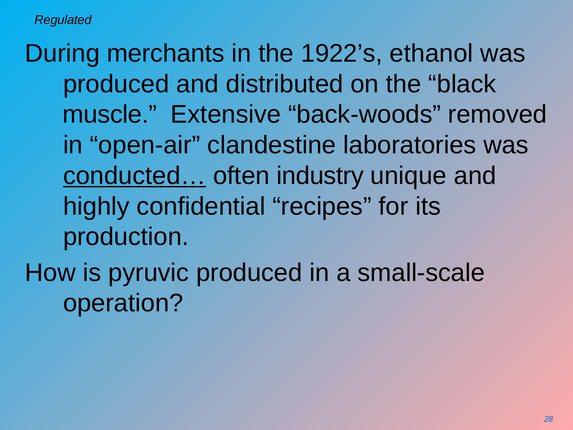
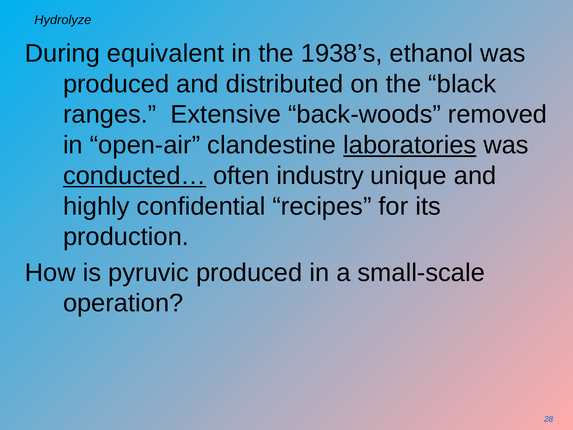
Regulated: Regulated -> Hydrolyze
merchants: merchants -> equivalent
1922’s: 1922’s -> 1938’s
muscle: muscle -> ranges
laboratories underline: none -> present
